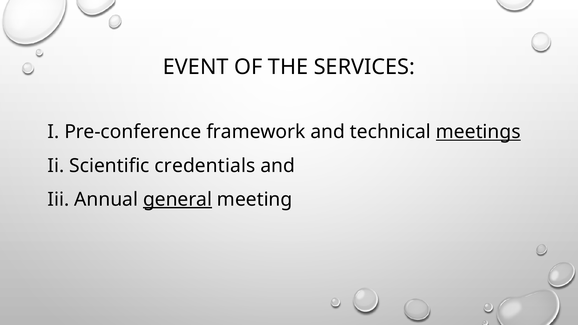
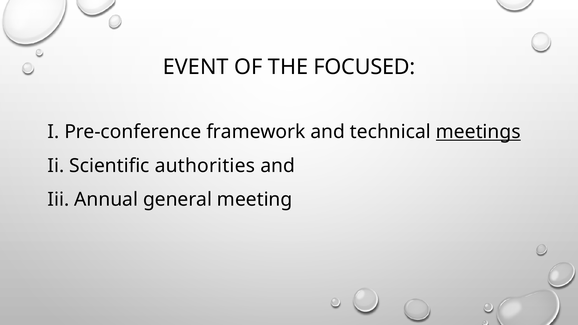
SERVICES: SERVICES -> FOCUSED
credentials: credentials -> authorities
general underline: present -> none
